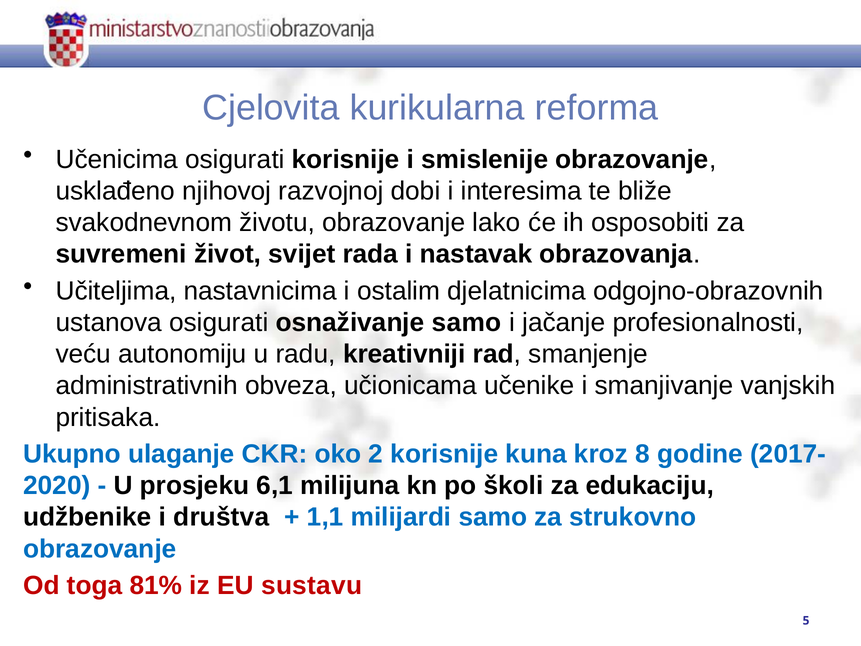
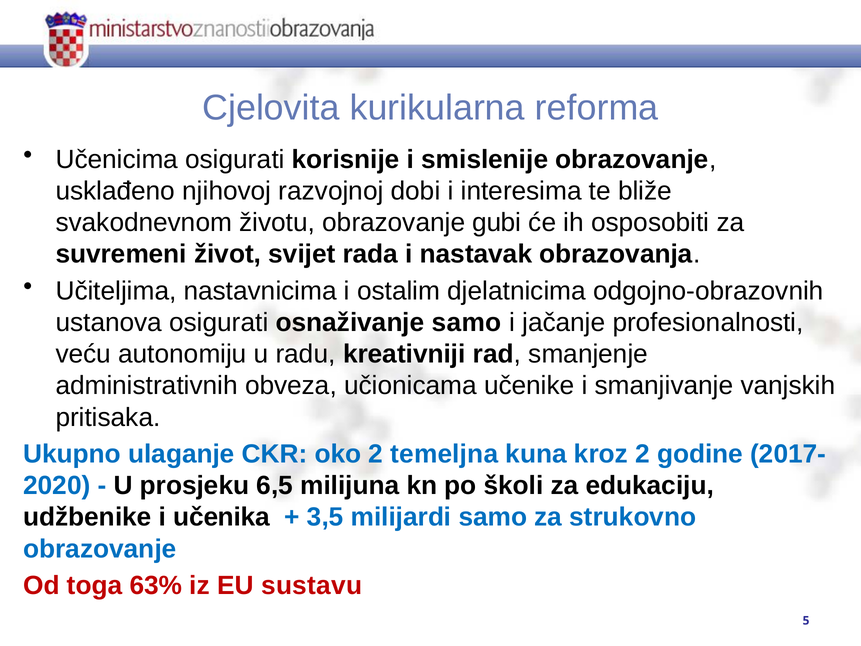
lako: lako -> gubi
2 korisnije: korisnije -> temeljna
kroz 8: 8 -> 2
6,1: 6,1 -> 6,5
društva: društva -> učenika
1,1: 1,1 -> 3,5
81%: 81% -> 63%
